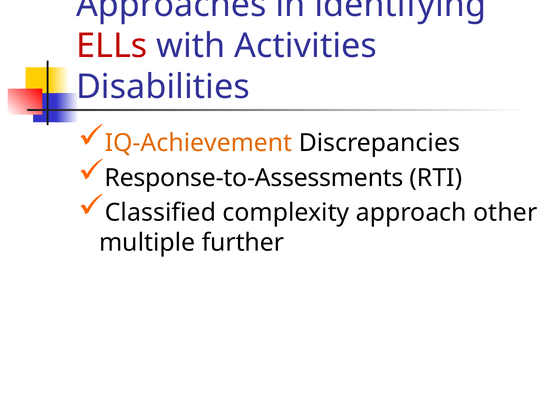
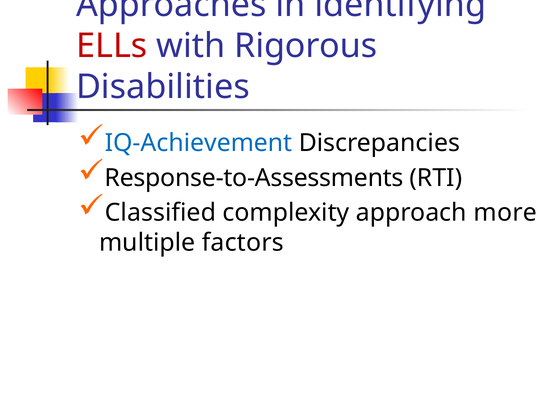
Activities: Activities -> Rigorous
IQ-Achievement colour: orange -> blue
other: other -> more
further: further -> factors
